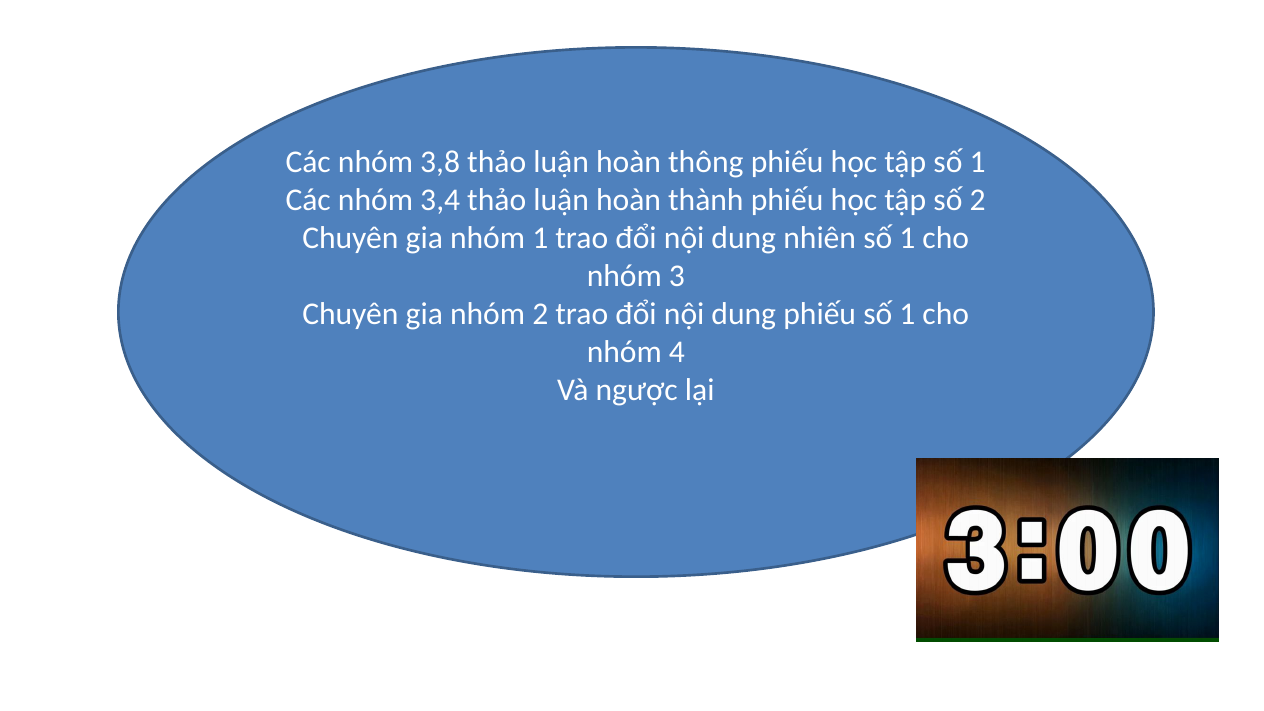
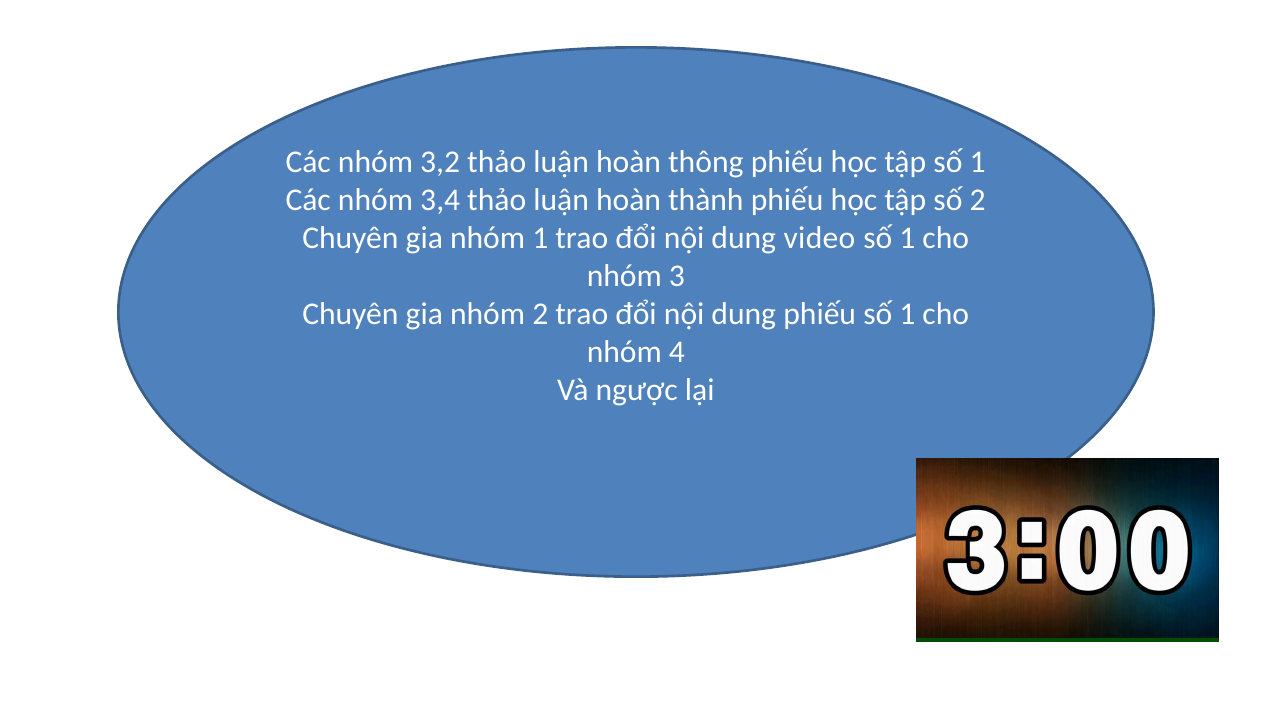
3,8: 3,8 -> 3,2
nhiên: nhiên -> video
